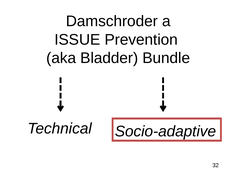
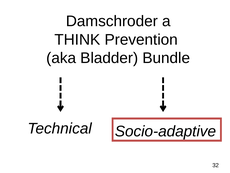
ISSUE: ISSUE -> THINK
